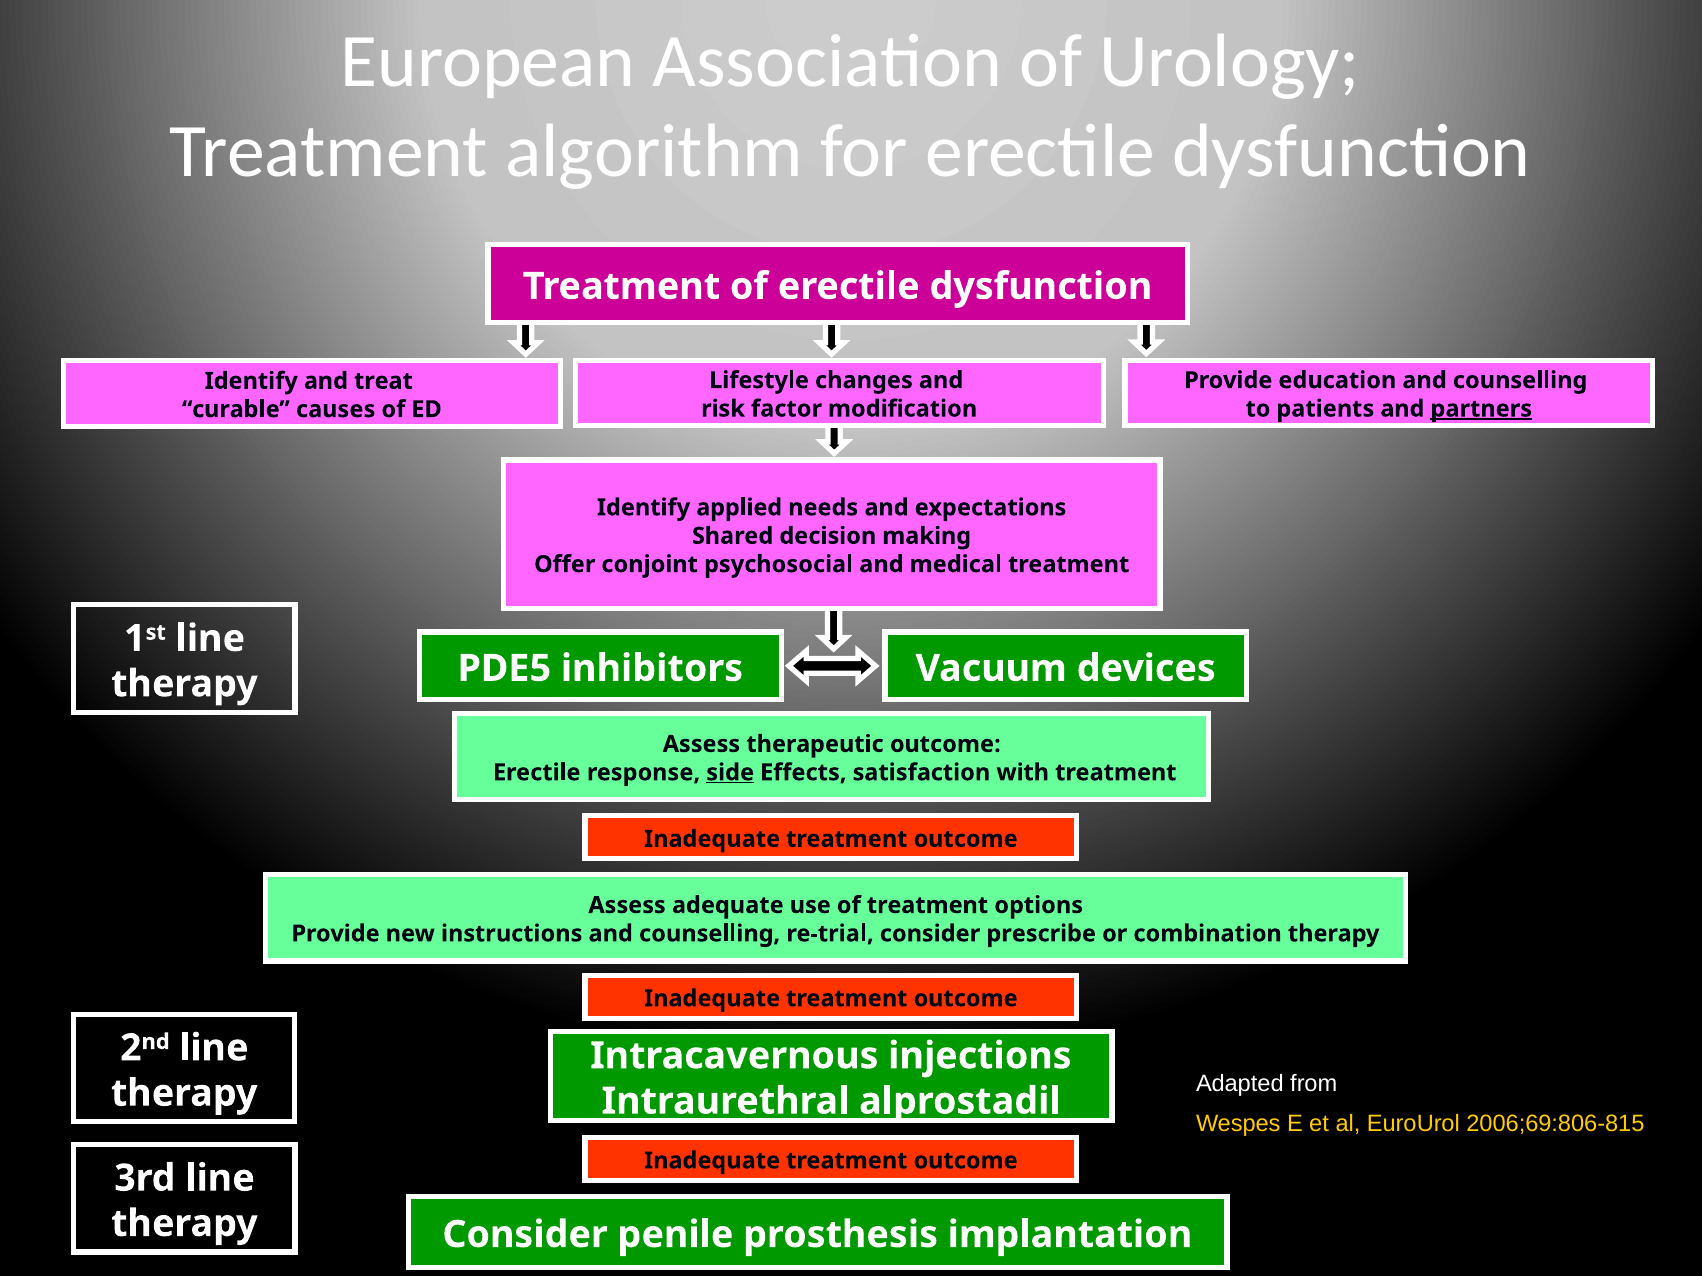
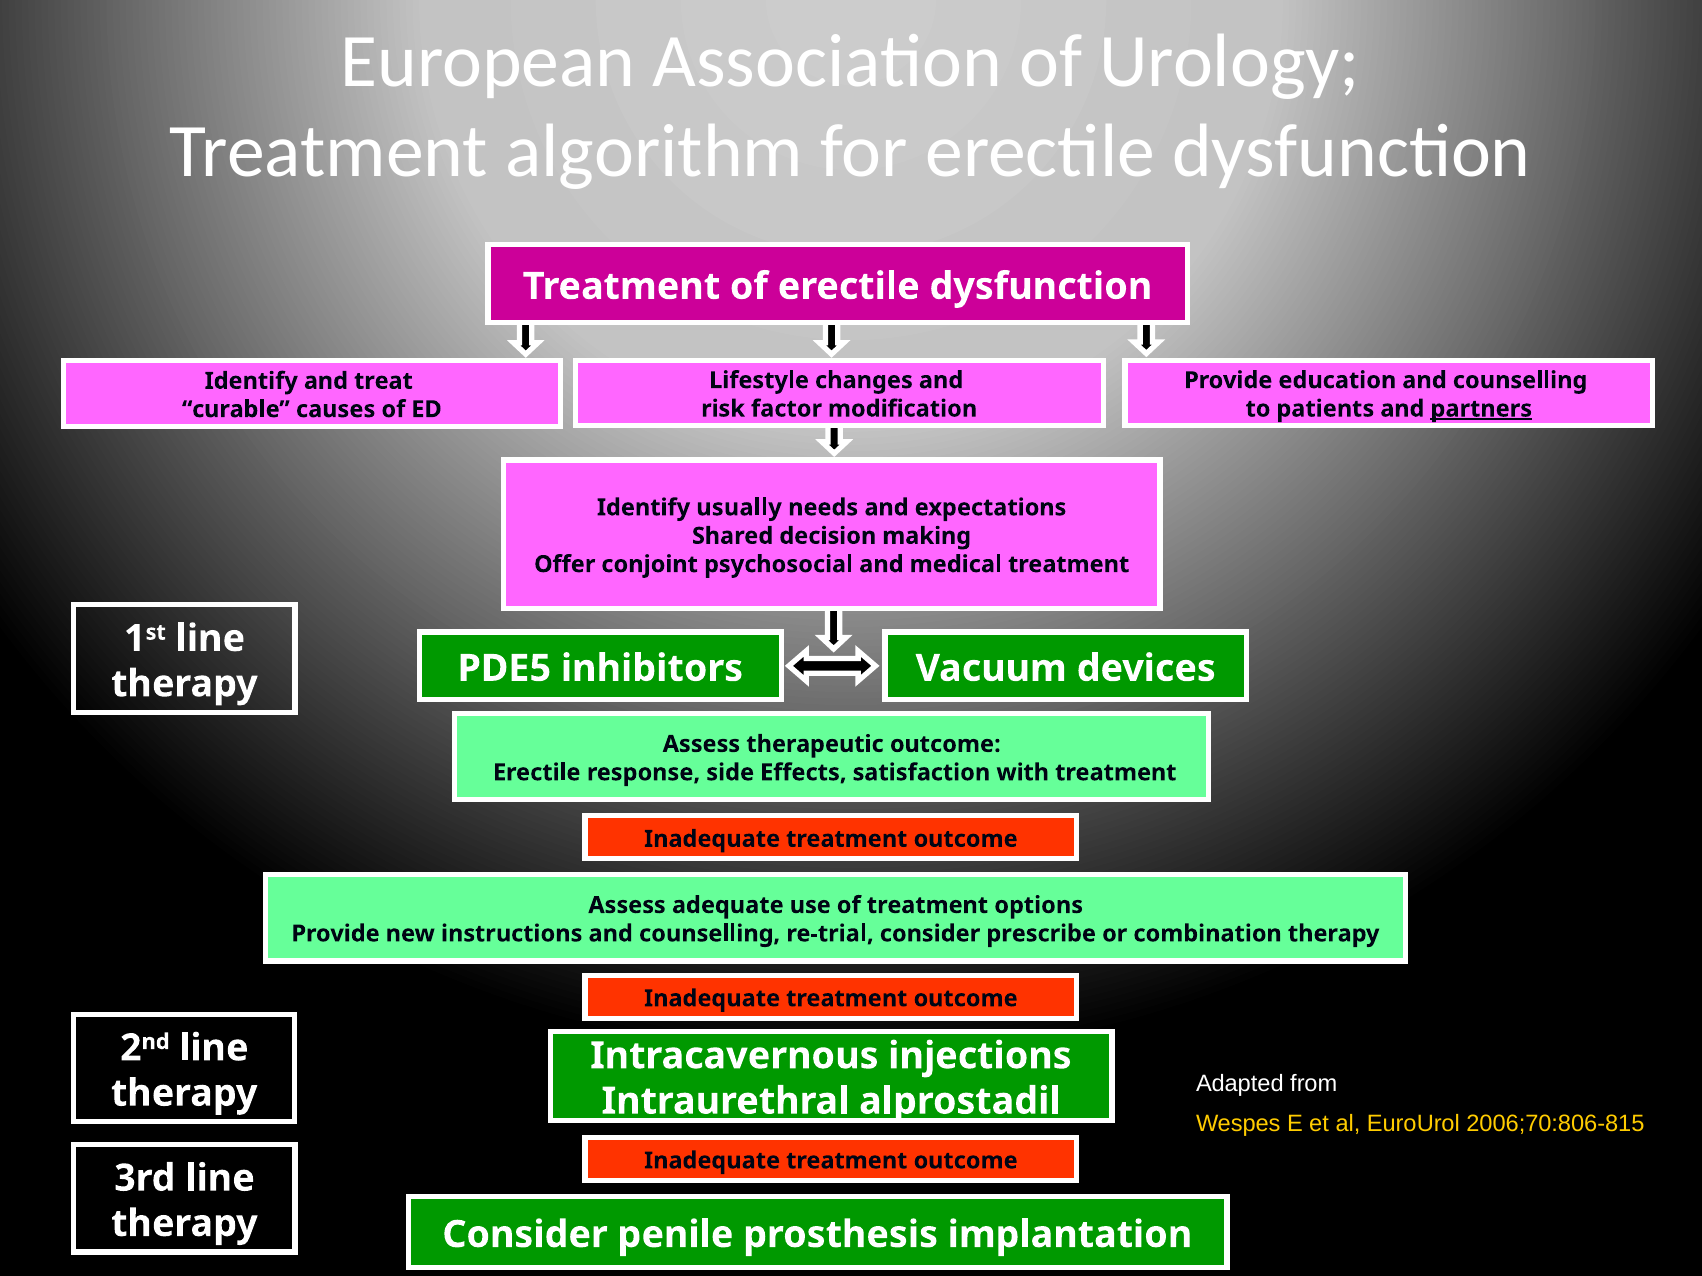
applied: applied -> usually
side underline: present -> none
2006;69:806-815: 2006;69:806-815 -> 2006;70:806-815
